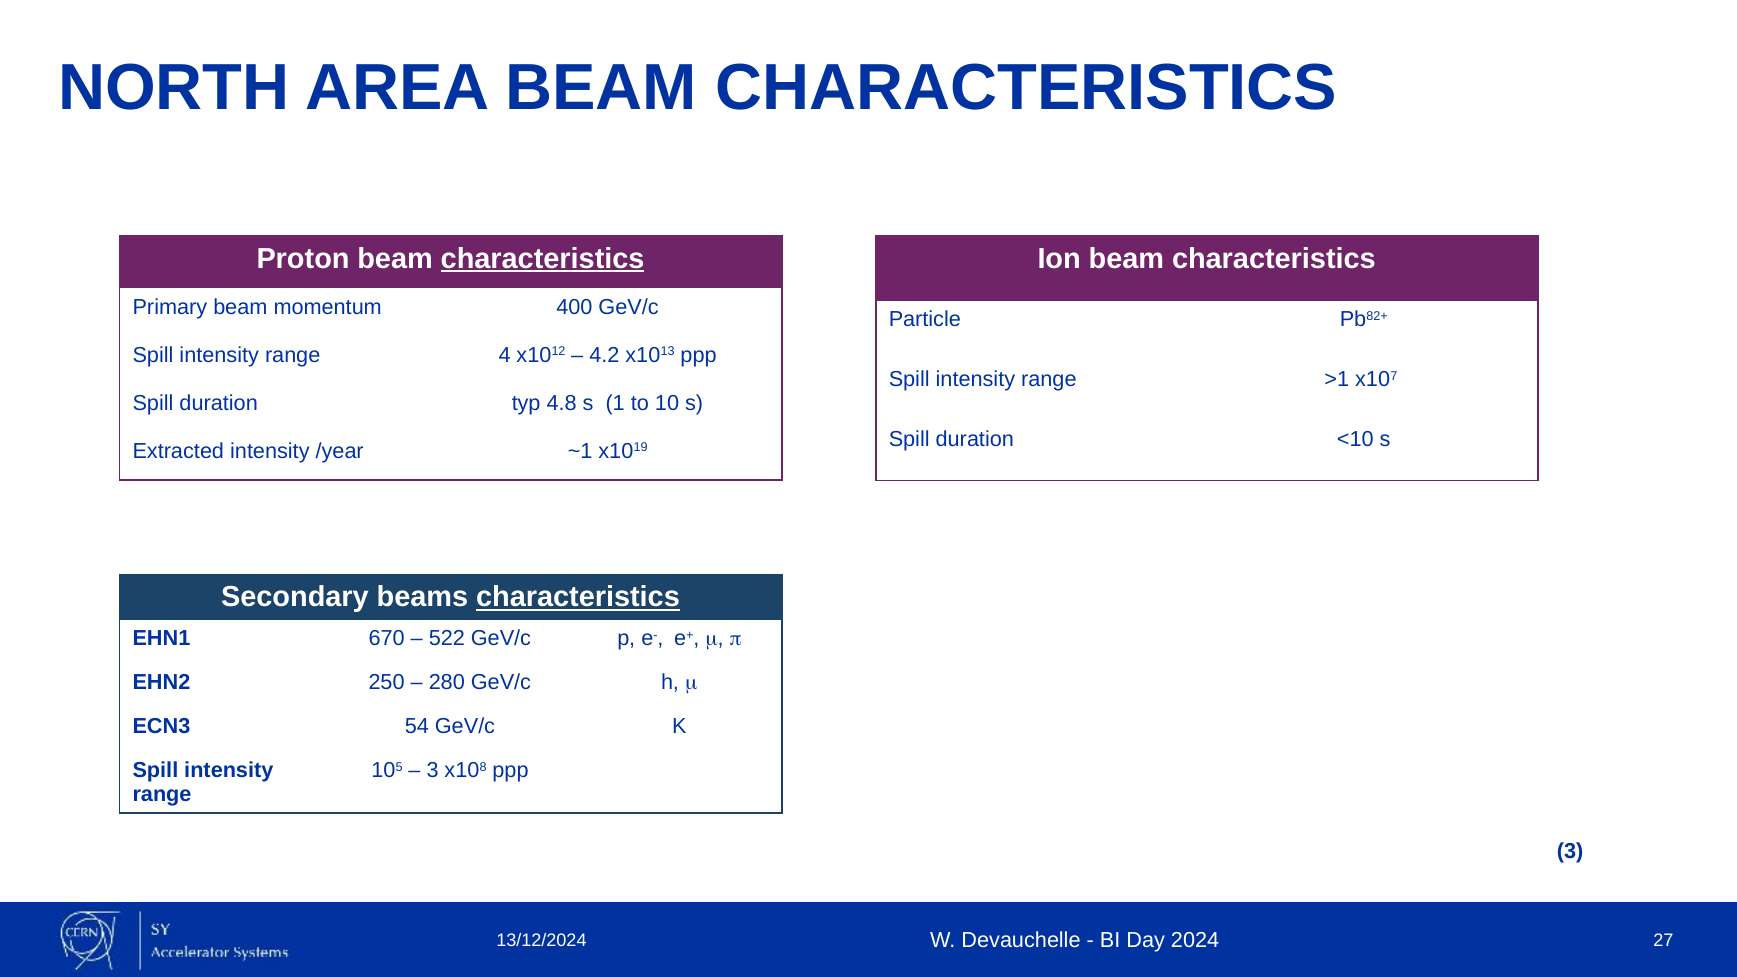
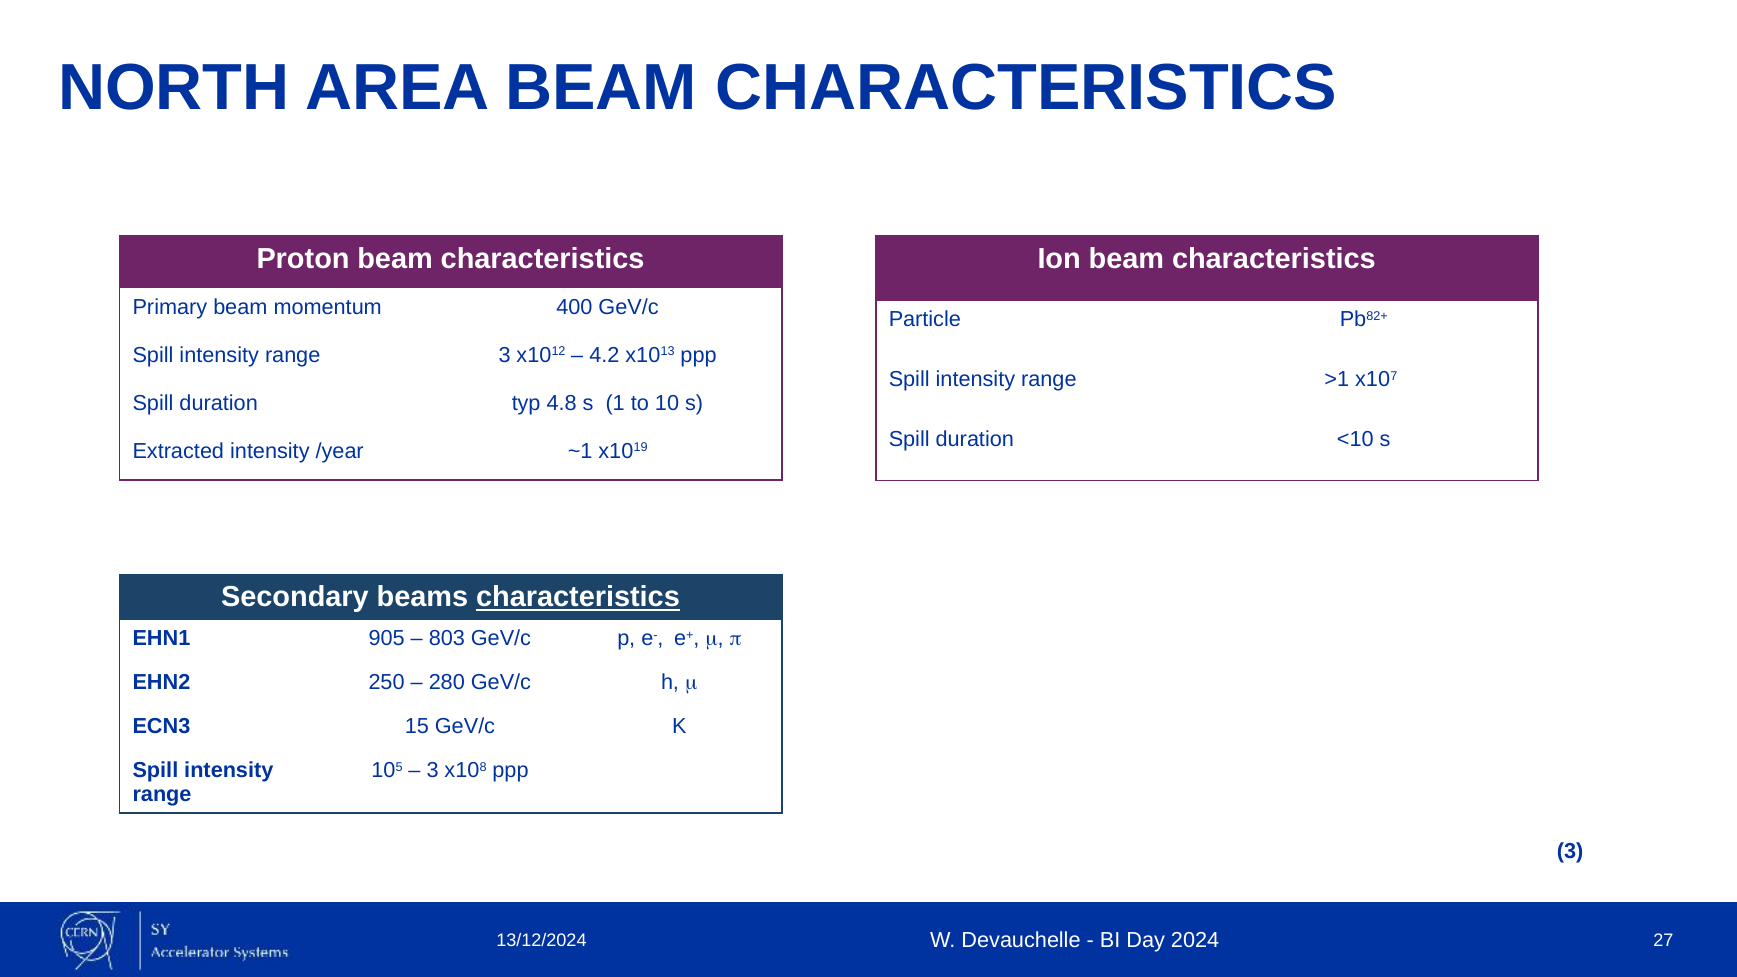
characteristics at (543, 259) underline: present -> none
range 4: 4 -> 3
670: 670 -> 905
522: 522 -> 803
54: 54 -> 15
